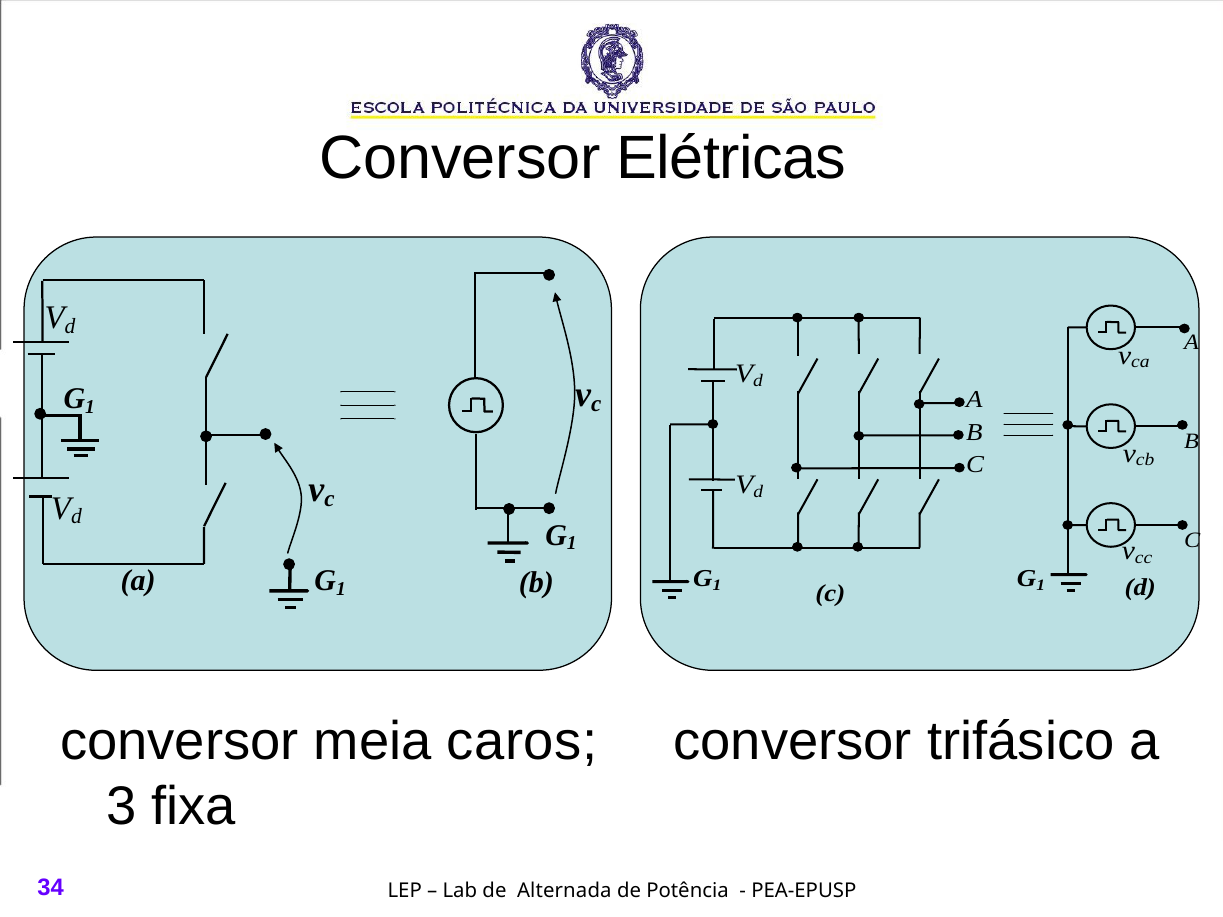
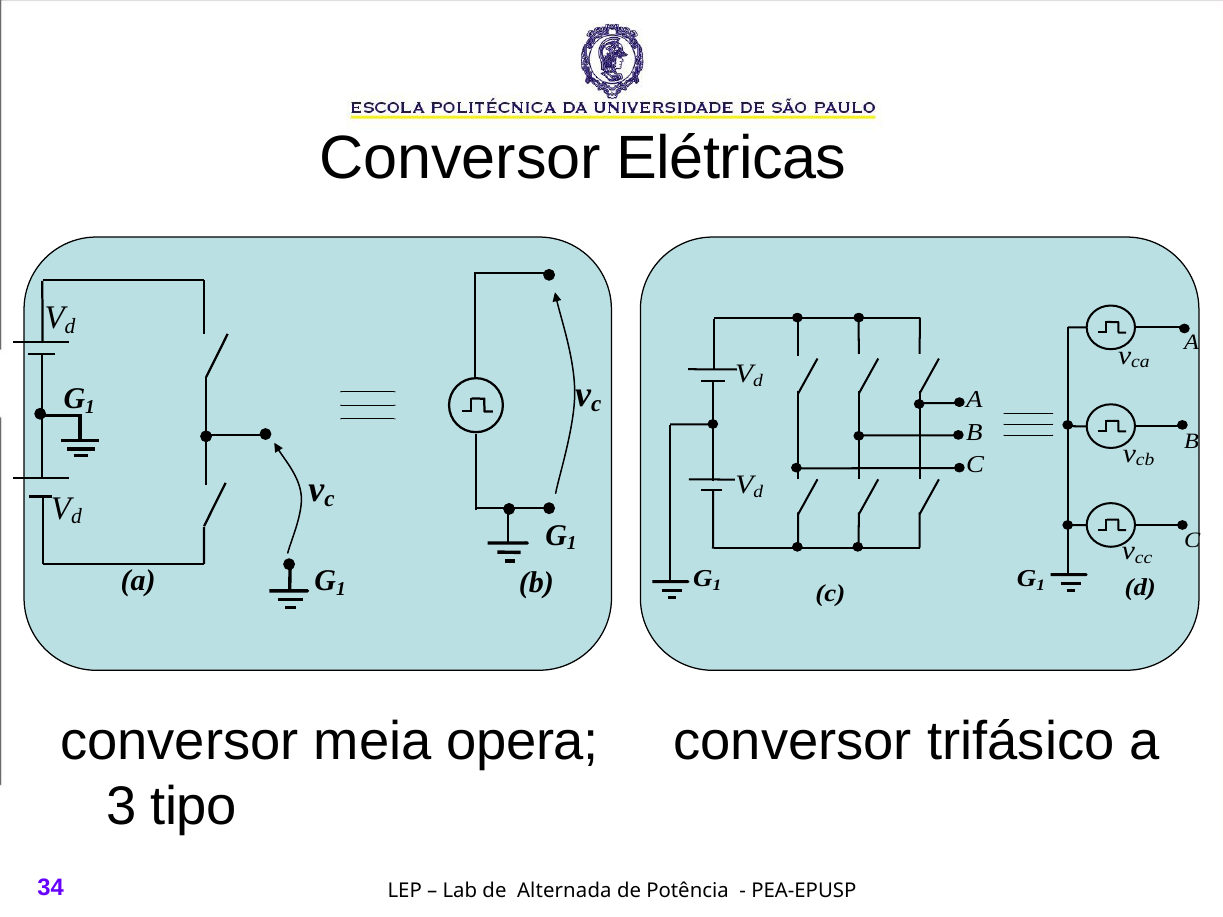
caros: caros -> opera
fixa: fixa -> tipo
